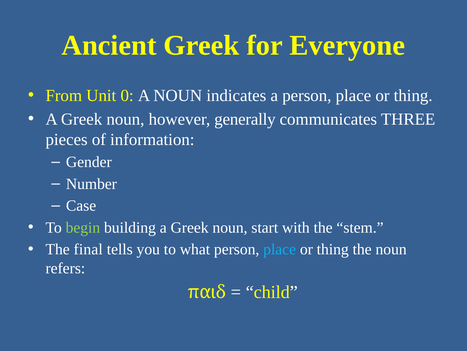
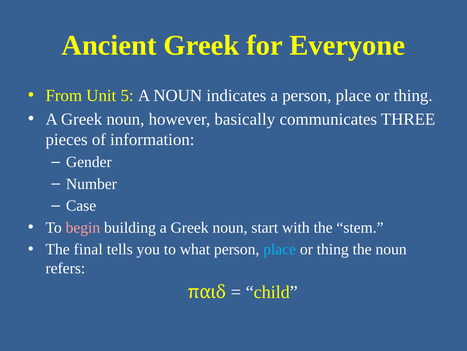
0: 0 -> 5
generally: generally -> basically
begin colour: light green -> pink
